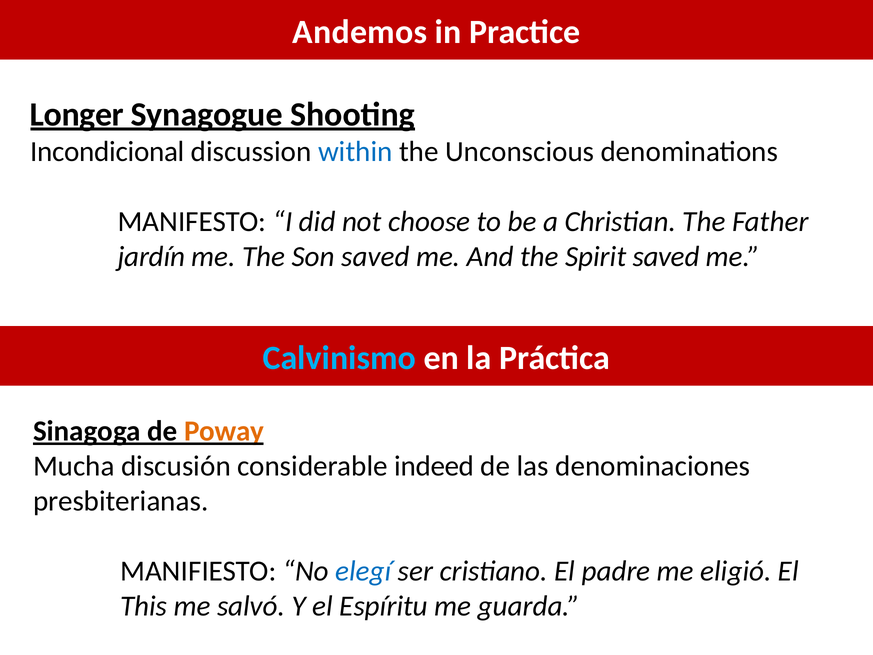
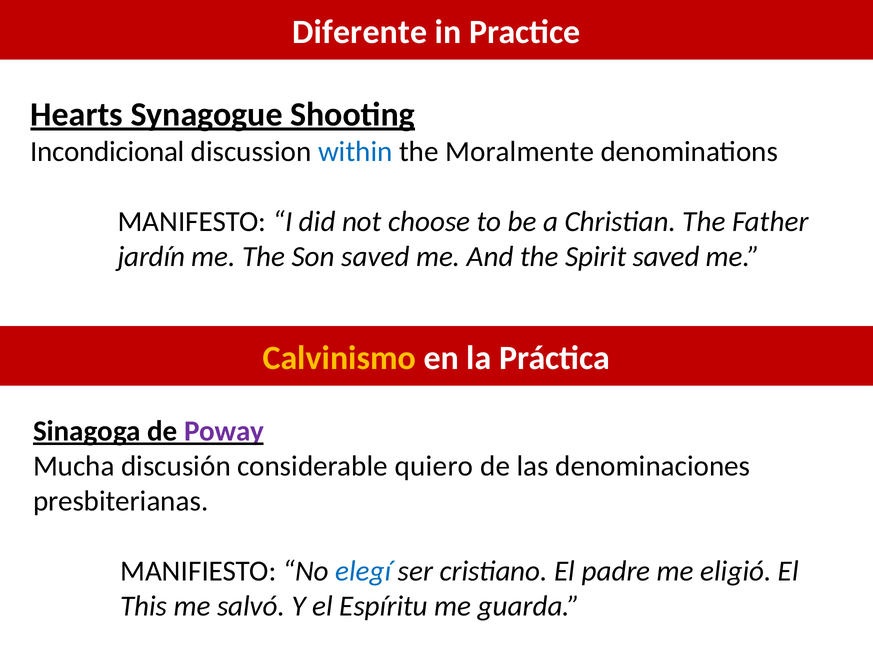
Andemos: Andemos -> Diferente
Longer: Longer -> Hearts
Unconscious: Unconscious -> Moralmente
Calvinismo colour: light blue -> yellow
Poway colour: orange -> purple
indeed: indeed -> quiero
